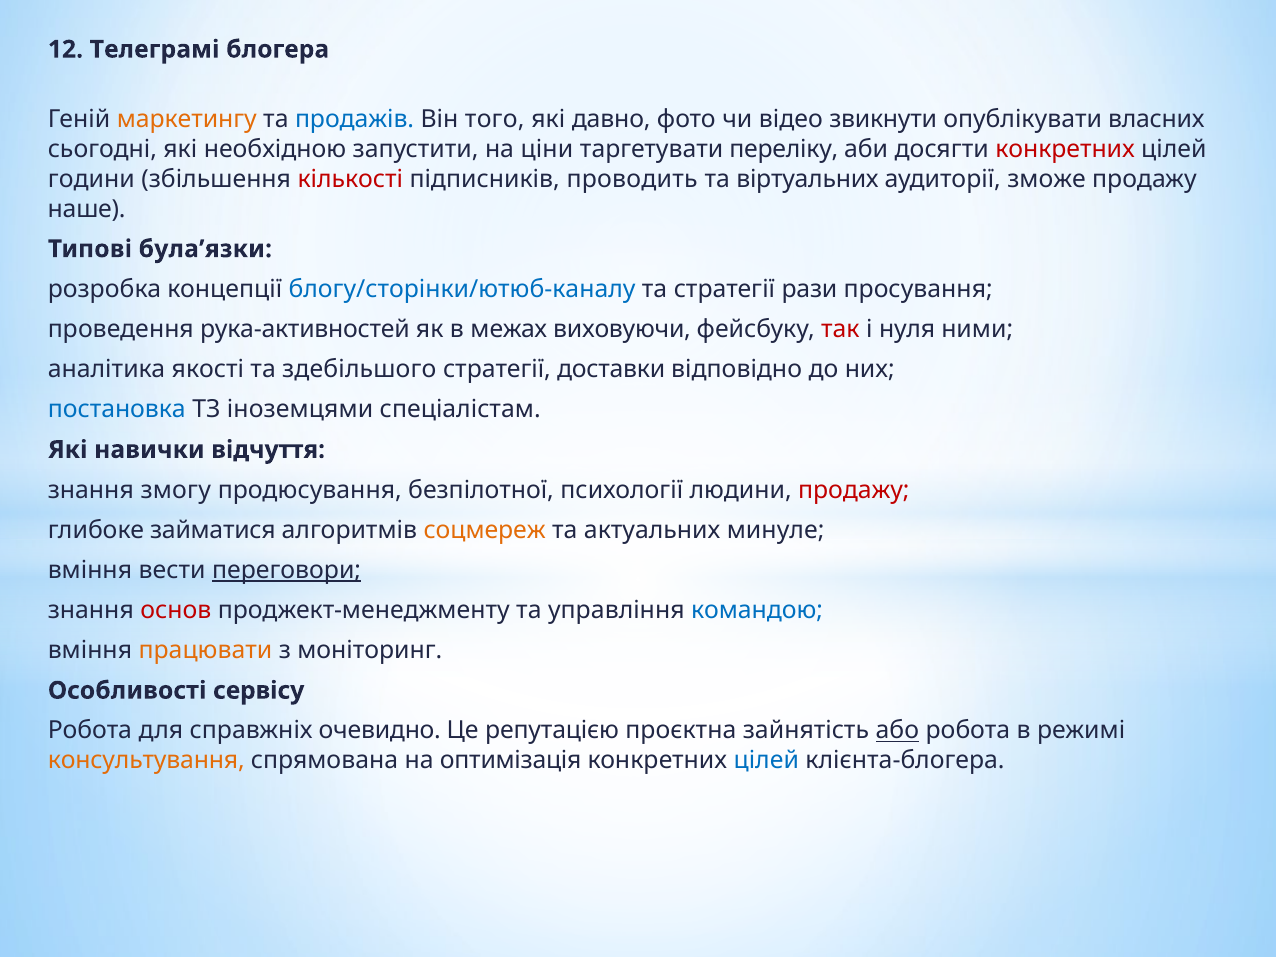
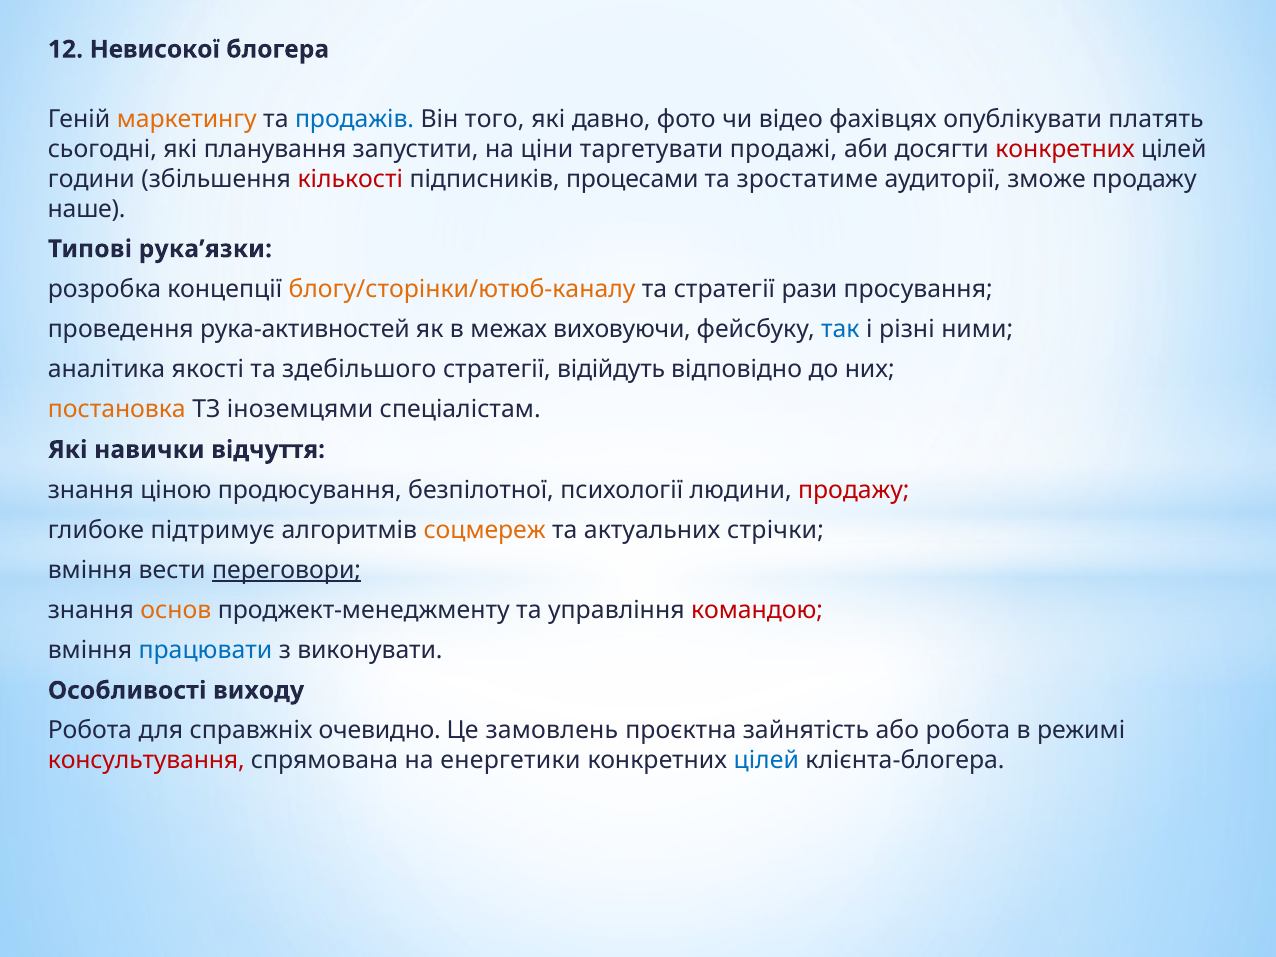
Телеграмі: Телеграмі -> Невисокої
звикнути: звикнути -> фахівцях
власних: власних -> платять
необхідною: необхідною -> планування
переліку: переліку -> продажі
проводить: проводить -> процесами
віртуальних: віртуальних -> зростатиме
була’язки: була’язки -> рука’язки
блогу/сторінки/ютюб-каналу colour: blue -> orange
так colour: red -> blue
нуля: нуля -> різні
доставки: доставки -> відійдуть
постановка colour: blue -> orange
змогу: змогу -> ціною
займатися: займатися -> підтримує
минуле: минуле -> стрічки
основ colour: red -> orange
командою colour: blue -> red
працювати colour: orange -> blue
моніторинг: моніторинг -> виконувати
сервісу: сервісу -> виходу
репутацією: репутацією -> замовлень
або underline: present -> none
консультування colour: orange -> red
оптимізація: оптимізація -> енергетики
